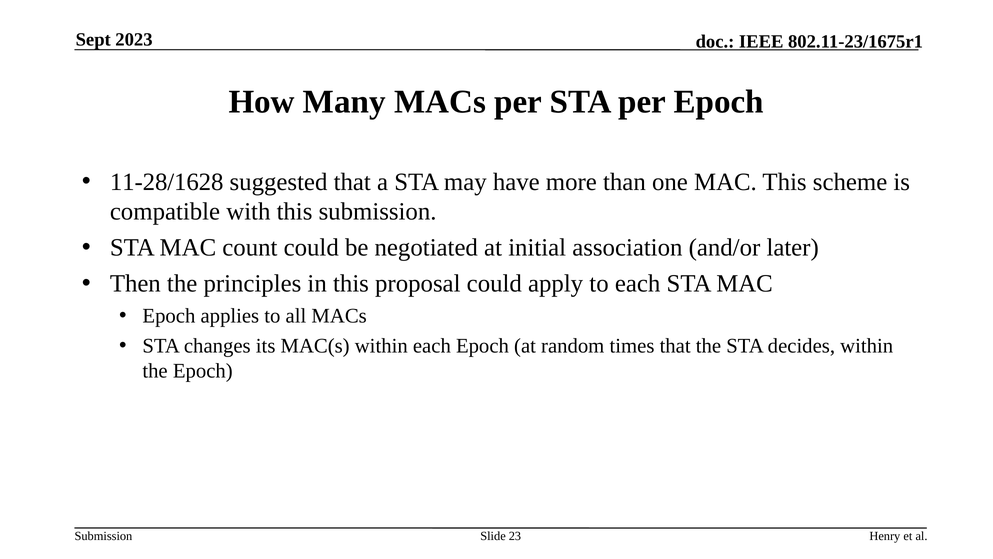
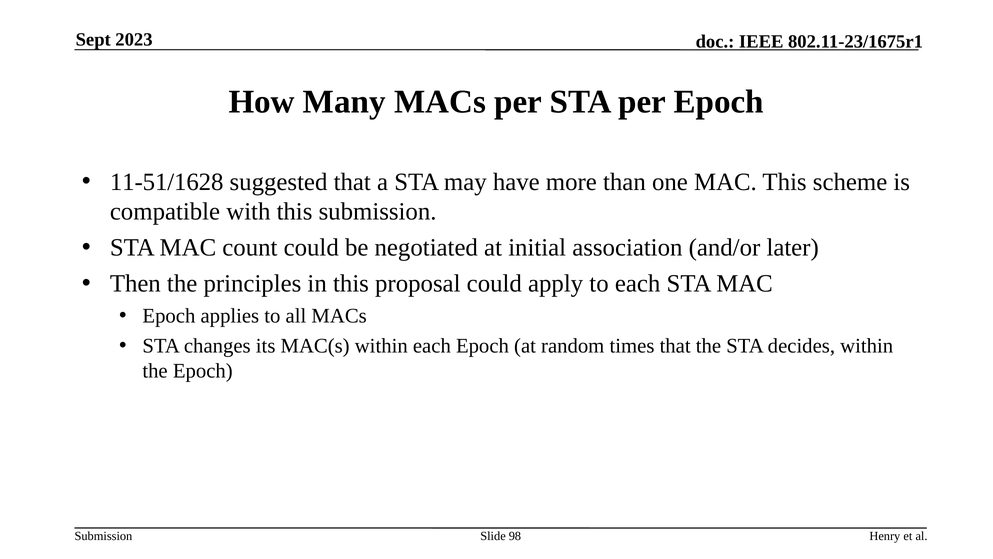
11-28/1628: 11-28/1628 -> 11-51/1628
23: 23 -> 98
